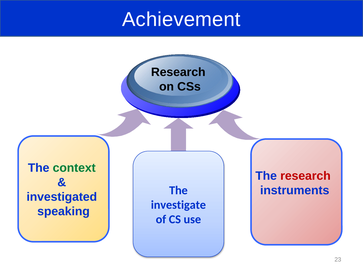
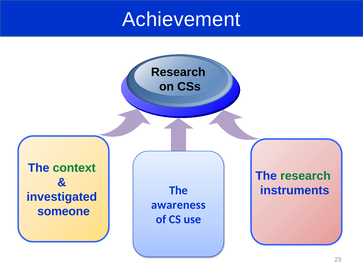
research at (305, 176) colour: red -> green
investigate: investigate -> awareness
speaking: speaking -> someone
